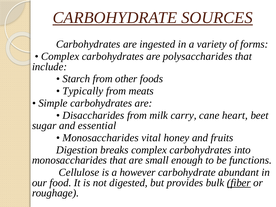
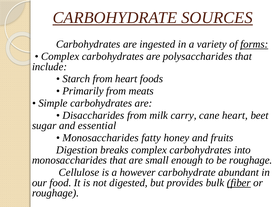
forms underline: none -> present
from other: other -> heart
Typically: Typically -> Primarily
vital: vital -> fatty
be functions: functions -> roughage
